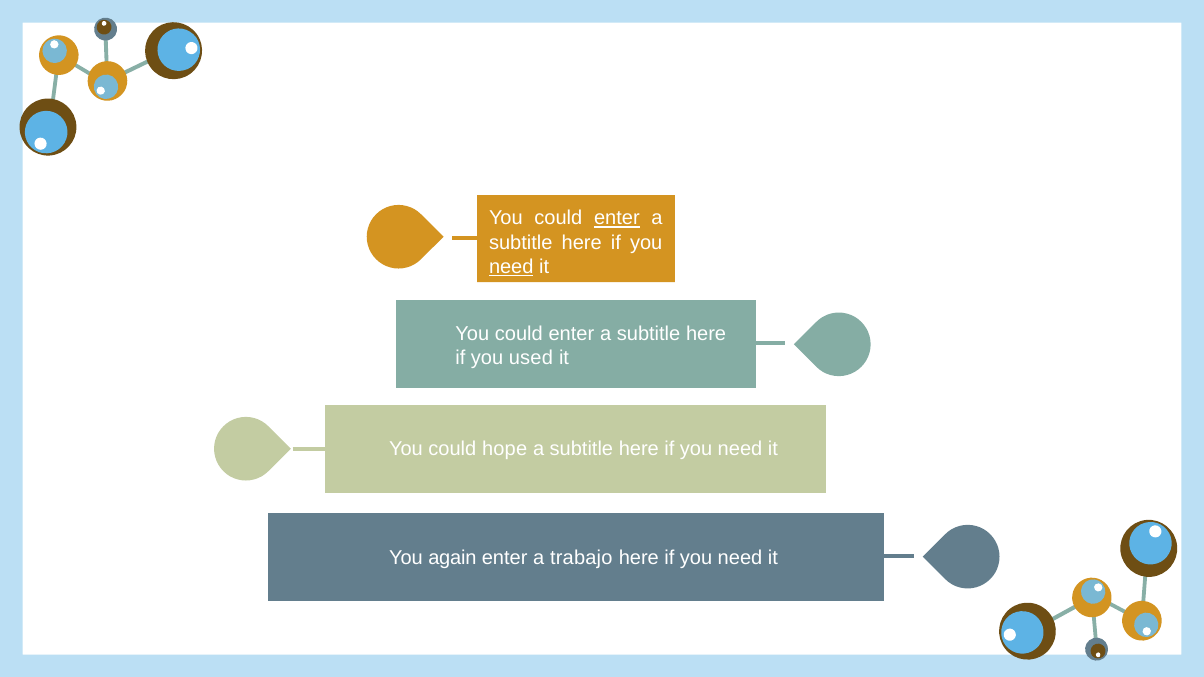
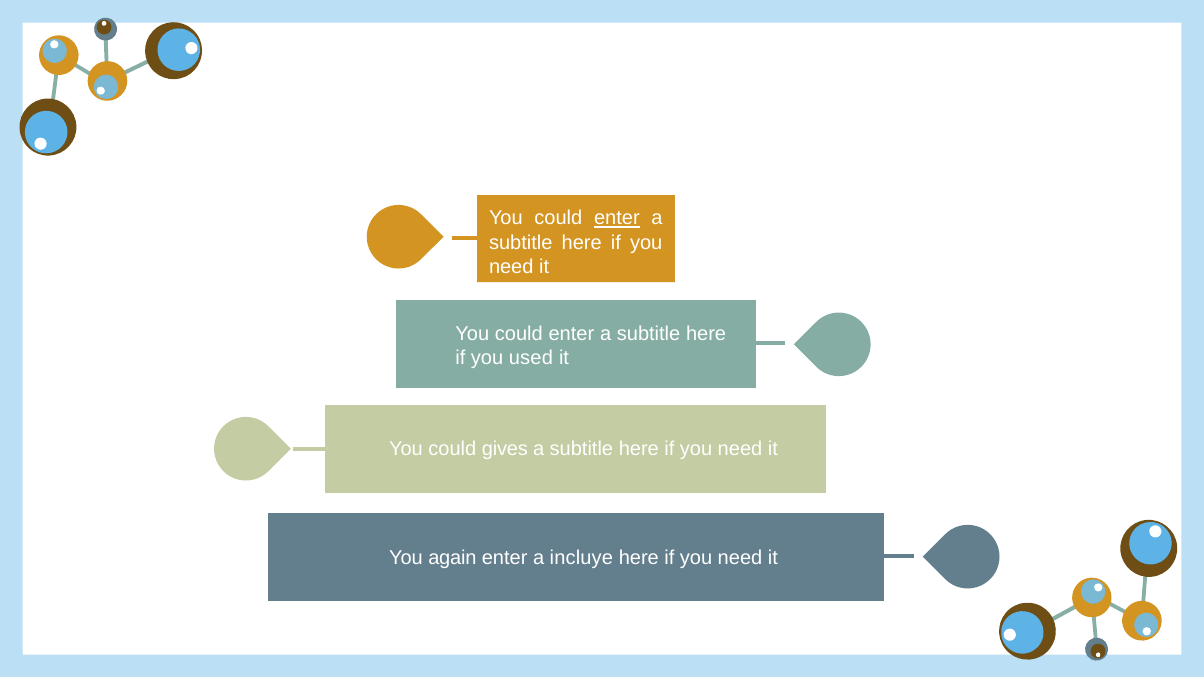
need at (511, 267) underline: present -> none
hope: hope -> gives
trabajo: trabajo -> incluye
